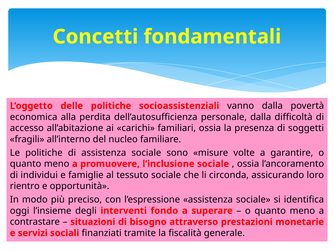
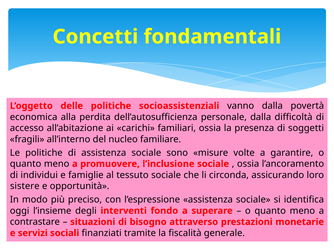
rientro: rientro -> sistere
